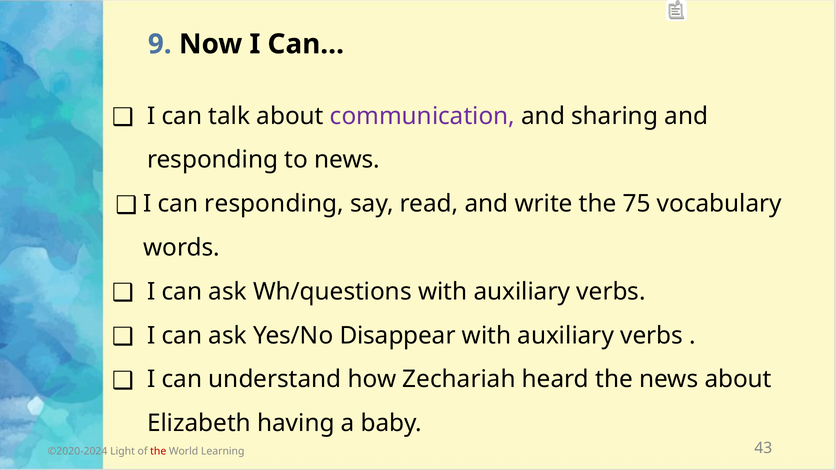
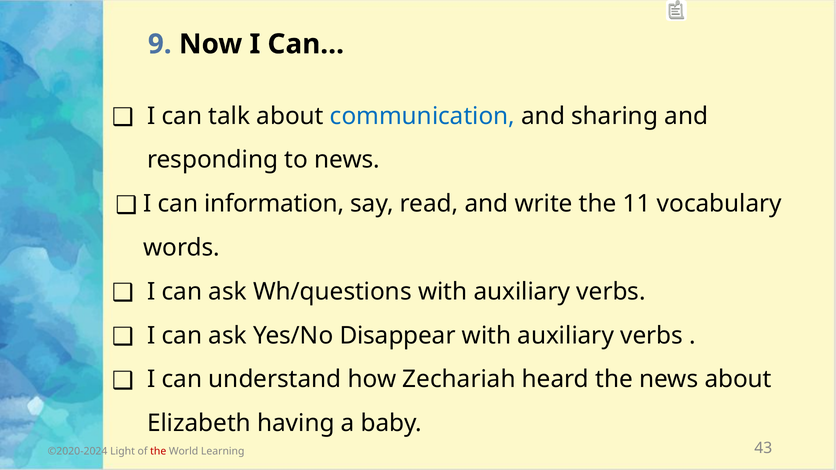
communication colour: purple -> blue
can responding: responding -> information
75: 75 -> 11
